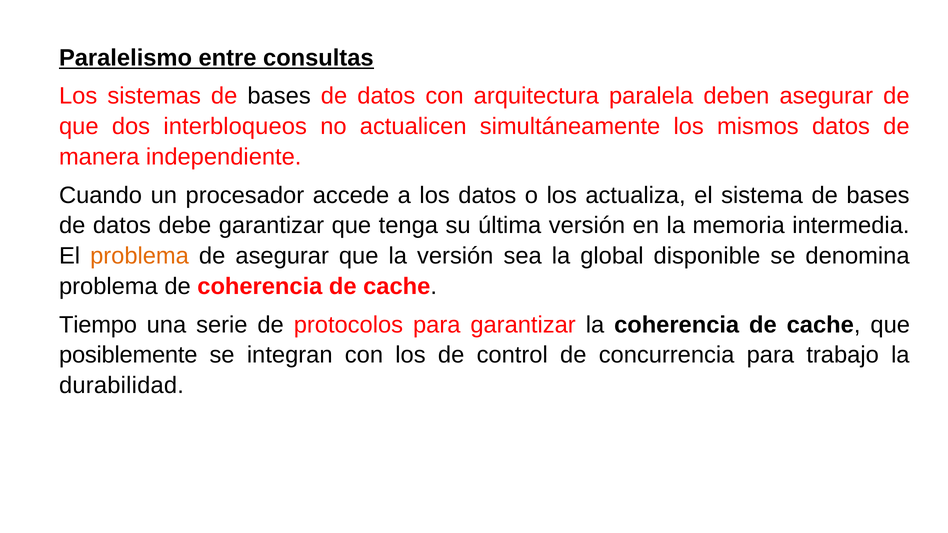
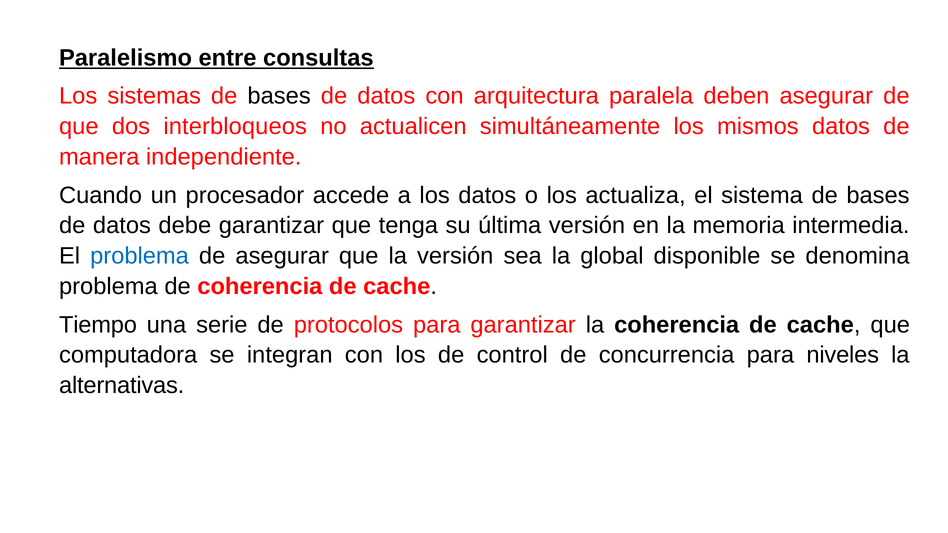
problema at (140, 256) colour: orange -> blue
posiblemente: posiblemente -> computadora
trabajo: trabajo -> niveles
durabilidad: durabilidad -> alternativas
